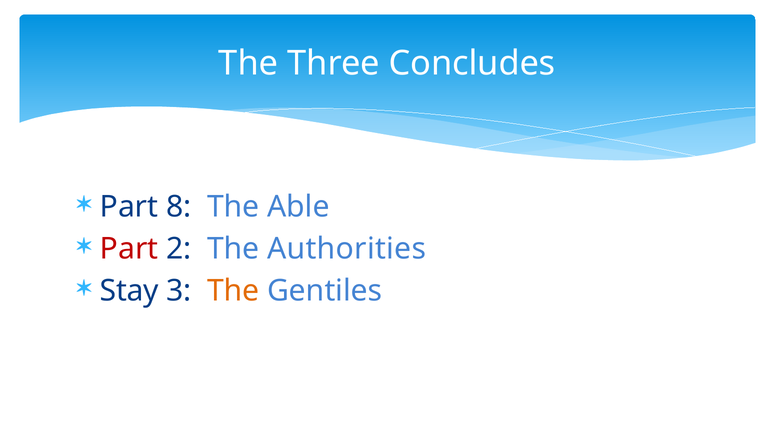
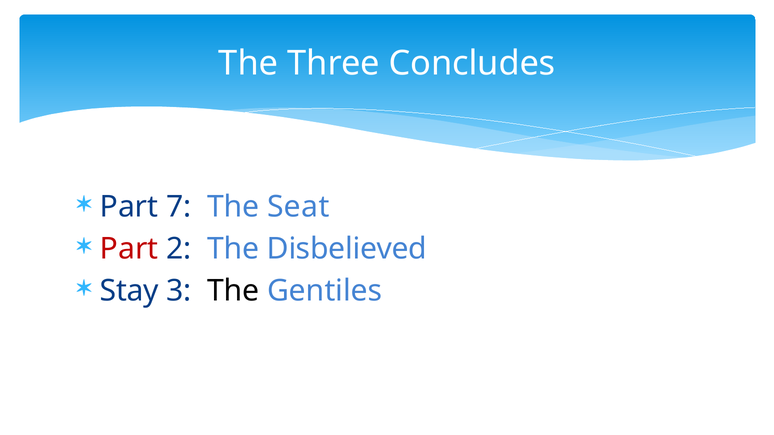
8: 8 -> 7
Able: Able -> Seat
Authorities: Authorities -> Disbelieved
The at (233, 291) colour: orange -> black
